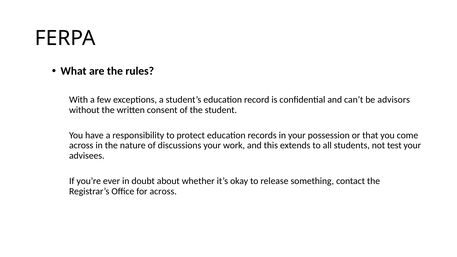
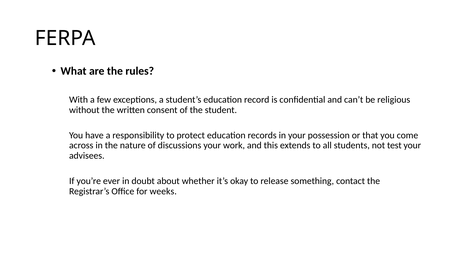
advisors: advisors -> religious
for across: across -> weeks
